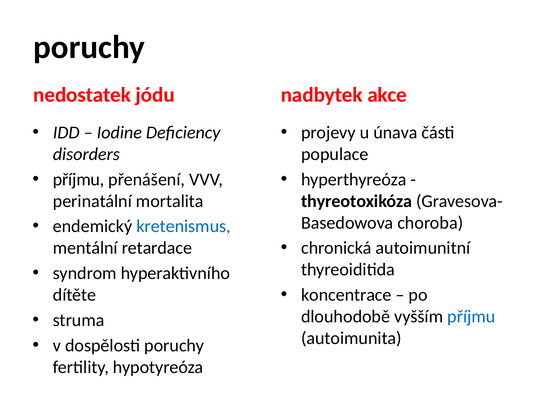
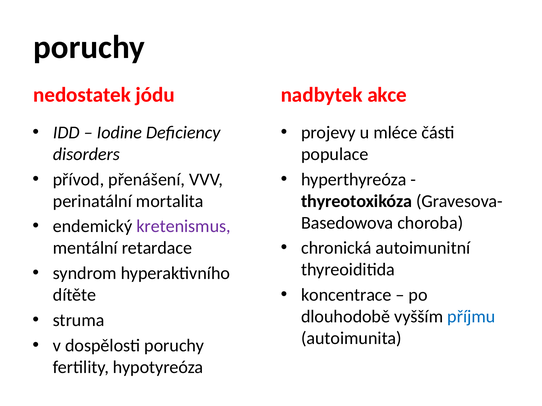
únava: únava -> mléce
příjmu at (79, 180): příjmu -> přívod
kretenismus colour: blue -> purple
